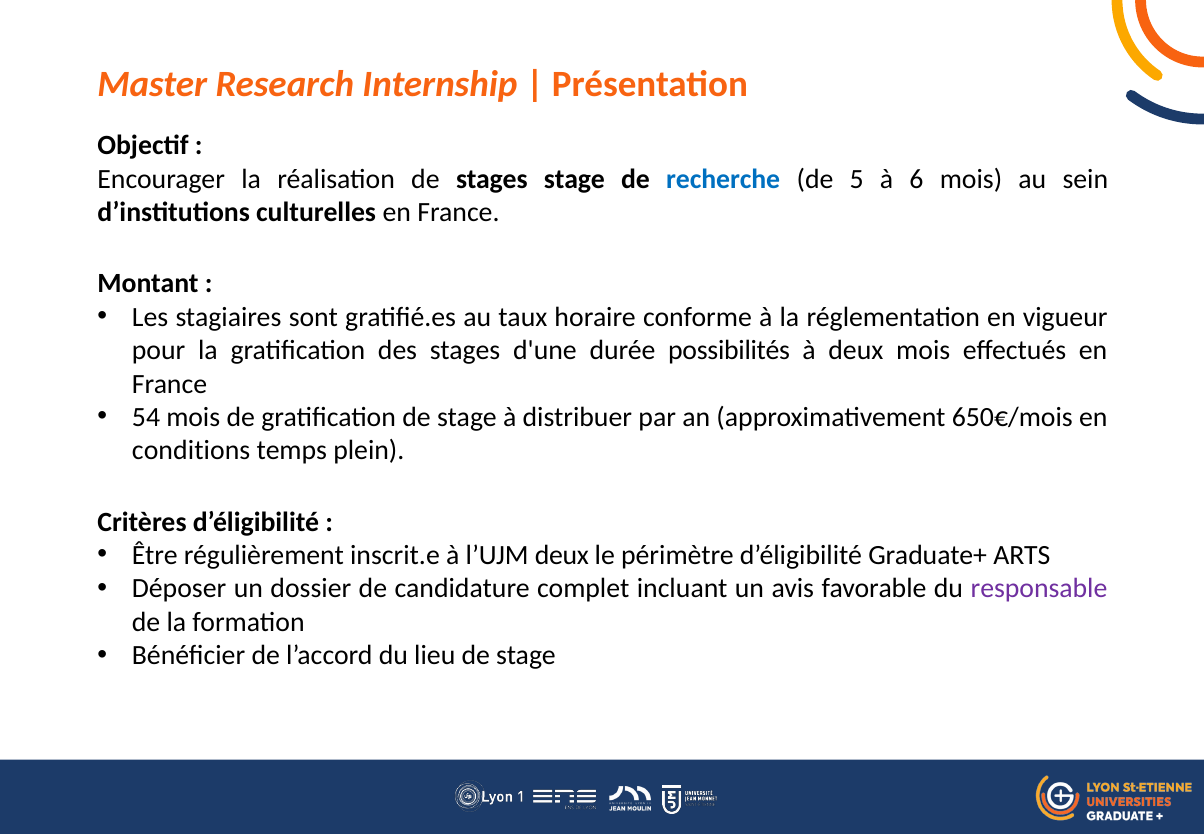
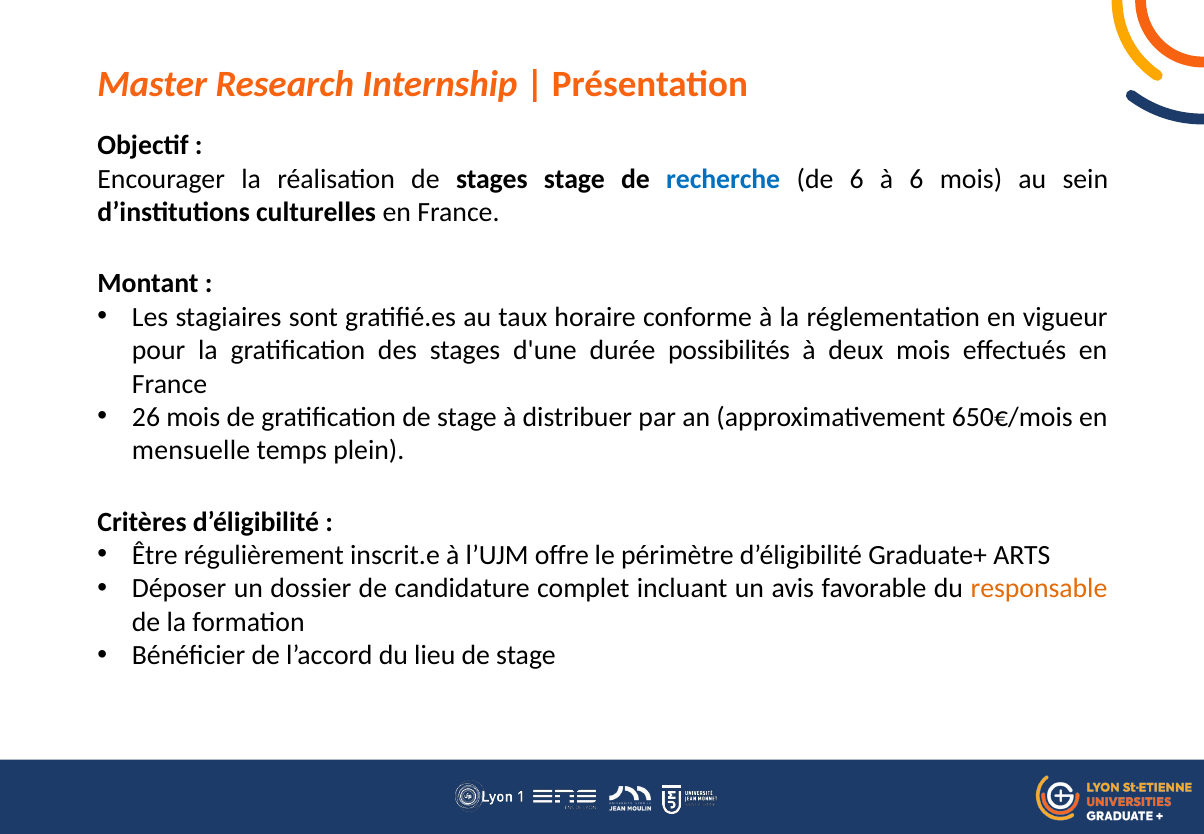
de 5: 5 -> 6
54: 54 -> 26
conditions: conditions -> mensuelle
l’UJM deux: deux -> offre
responsable colour: purple -> orange
